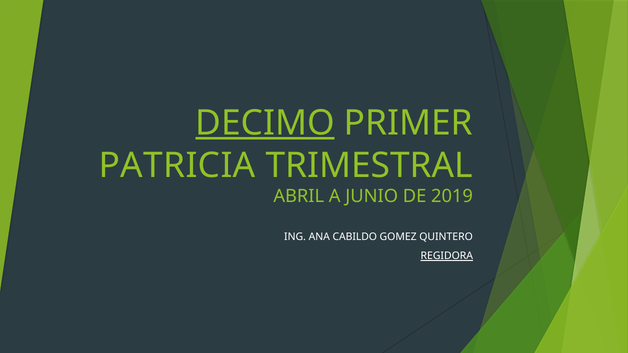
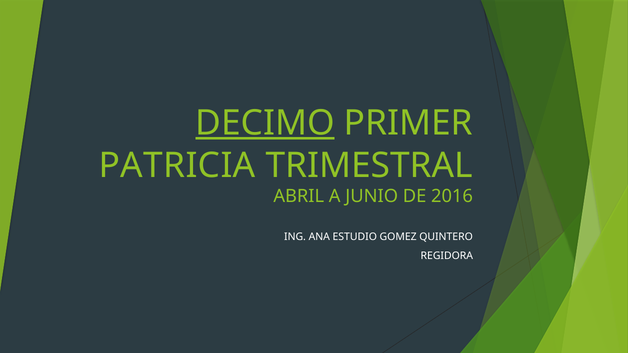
2019: 2019 -> 2016
CABILDO: CABILDO -> ESTUDIO
REGIDORA underline: present -> none
